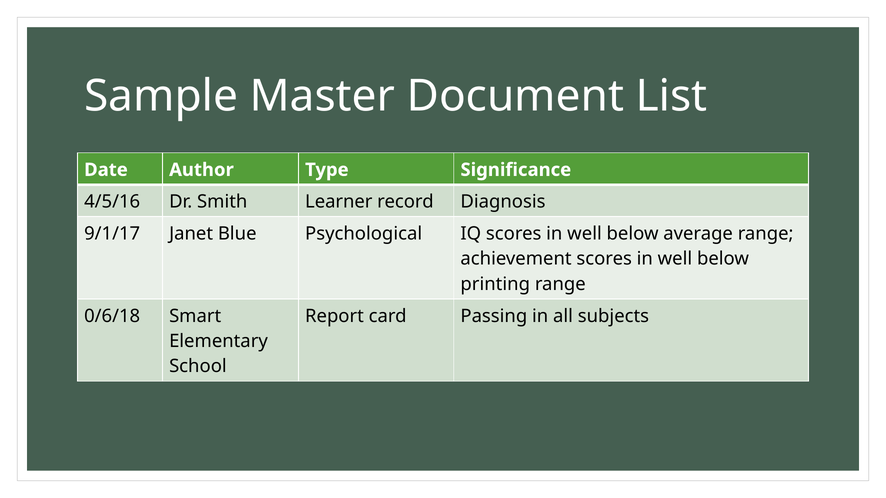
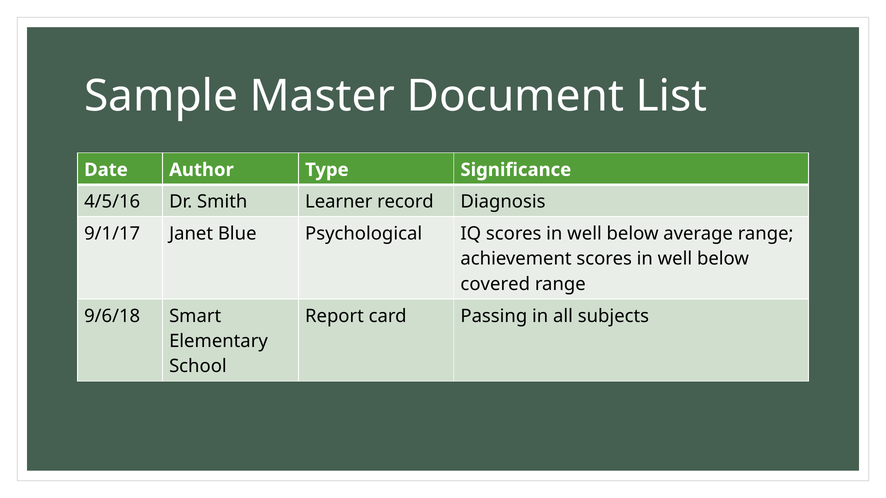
printing: printing -> covered
0/6/18: 0/6/18 -> 9/6/18
